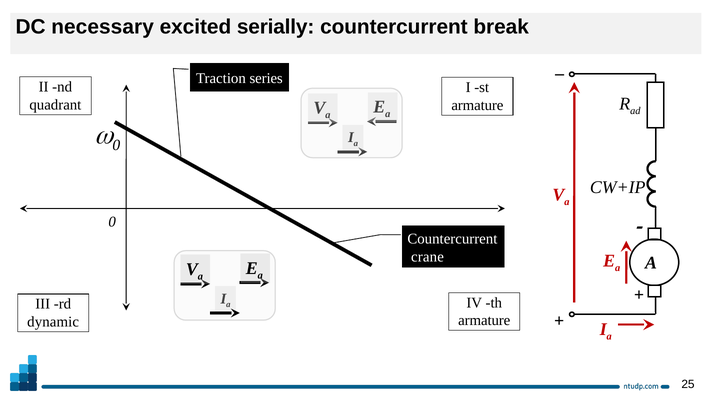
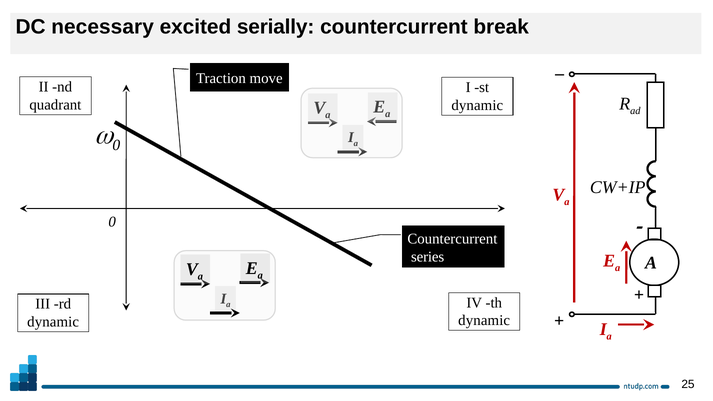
series: series -> move
armature at (477, 105): armature -> dynamic
crane: crane -> series
armature at (484, 321): armature -> dynamic
